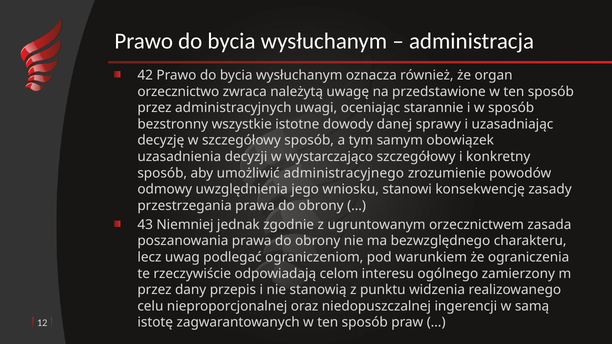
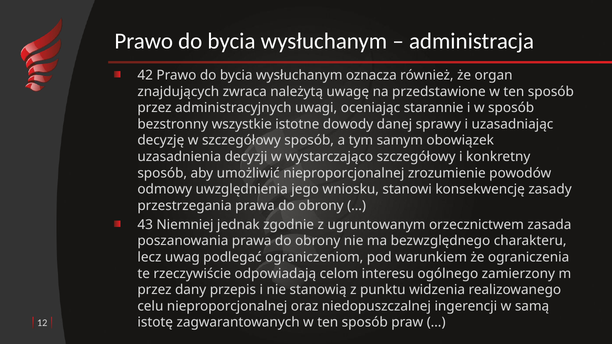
orzecznictwo: orzecznictwo -> znajdujących
umożliwić administracyjnego: administracyjnego -> nieproporcjonalnej
